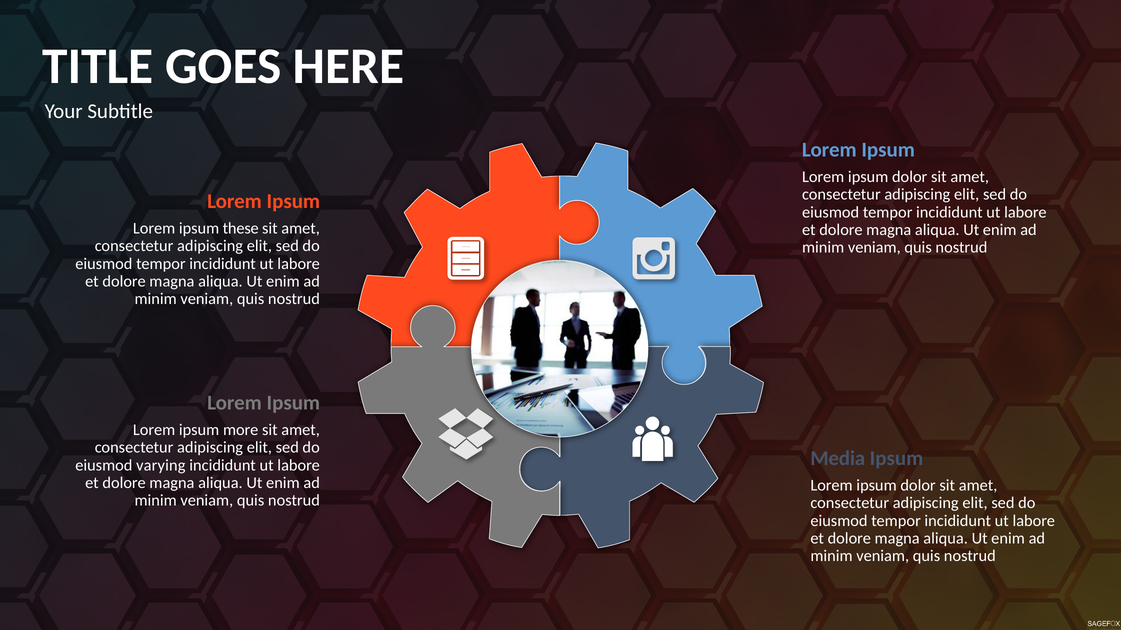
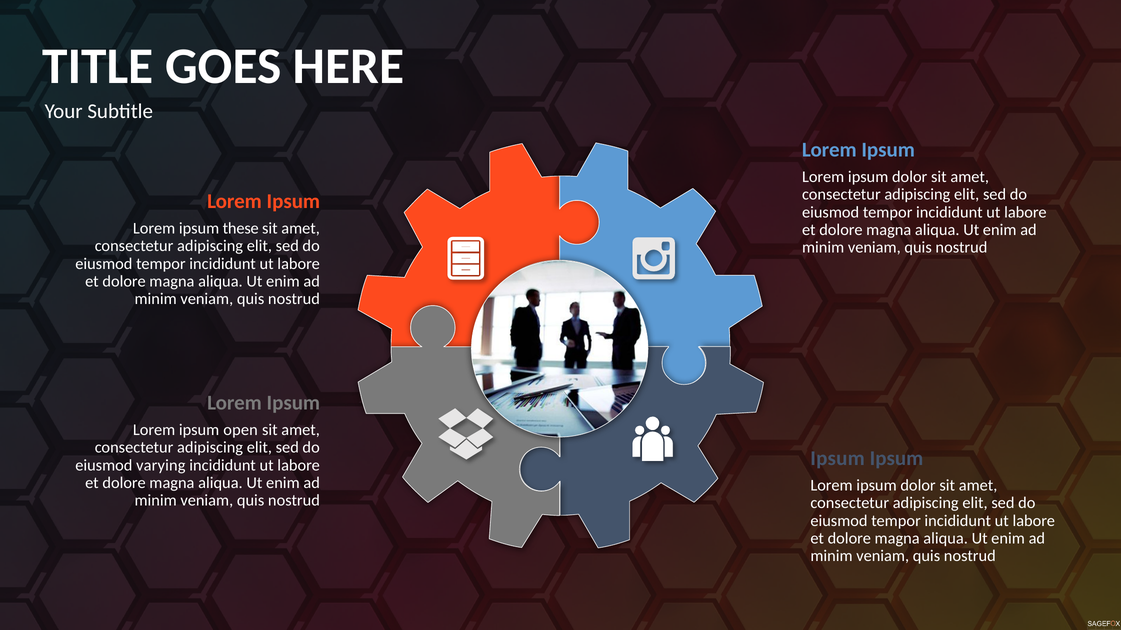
more: more -> open
Media at (838, 459): Media -> Ipsum
